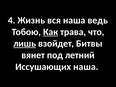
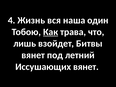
ведь: ведь -> один
лишь underline: present -> none
Иссушающих наша: наша -> вянет
